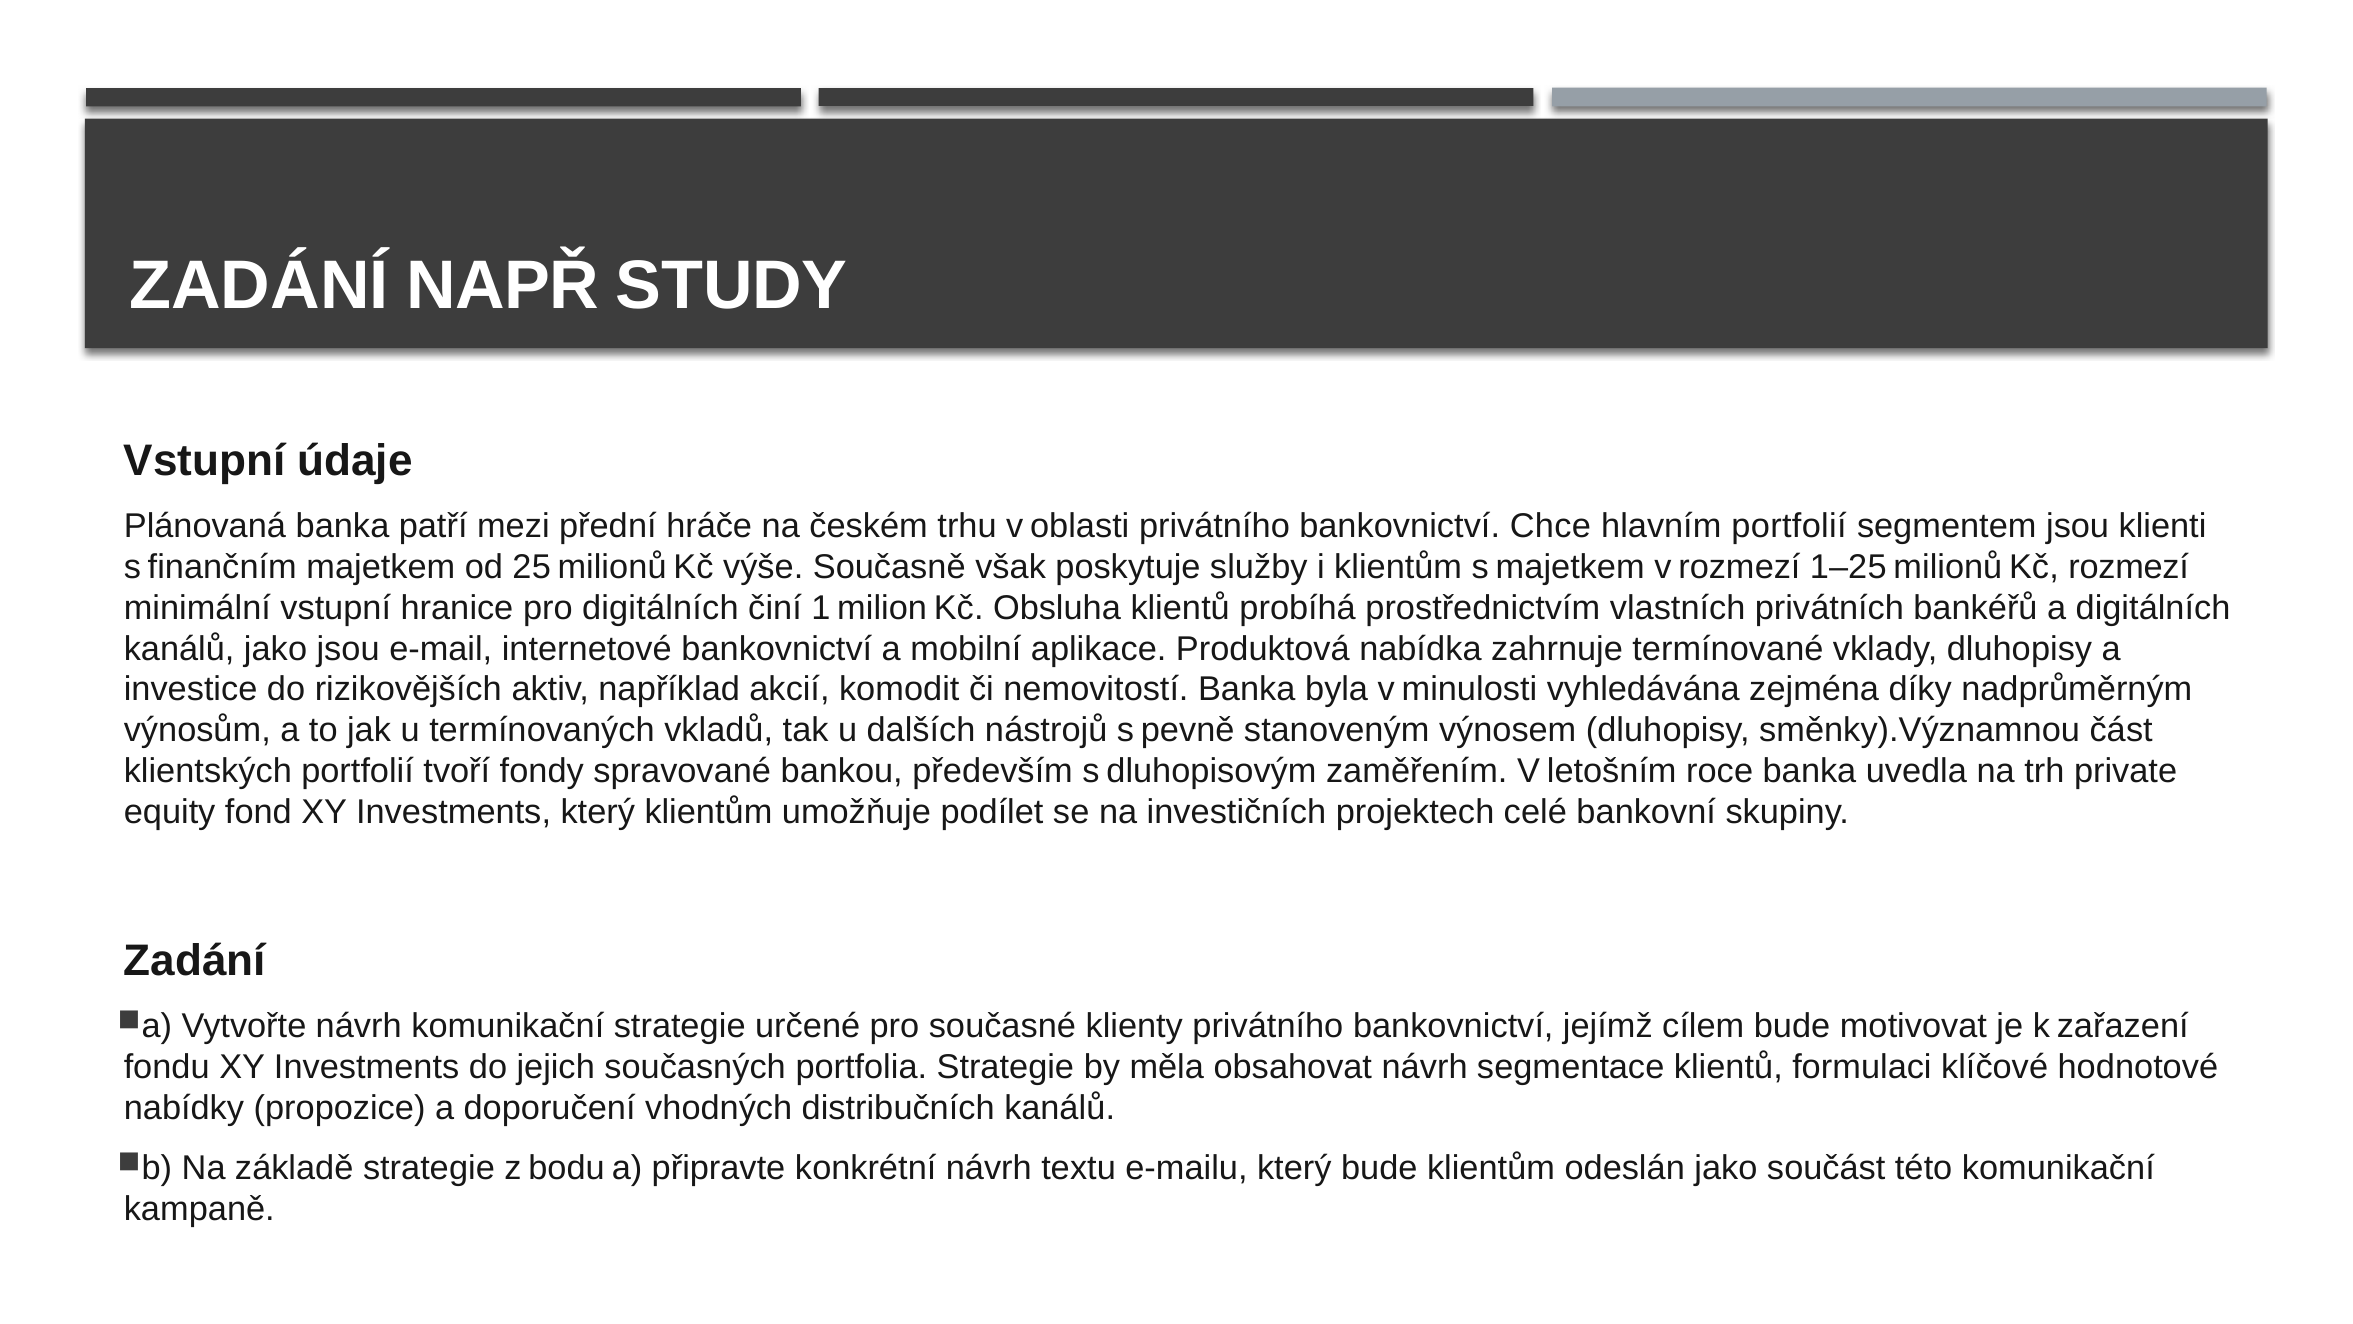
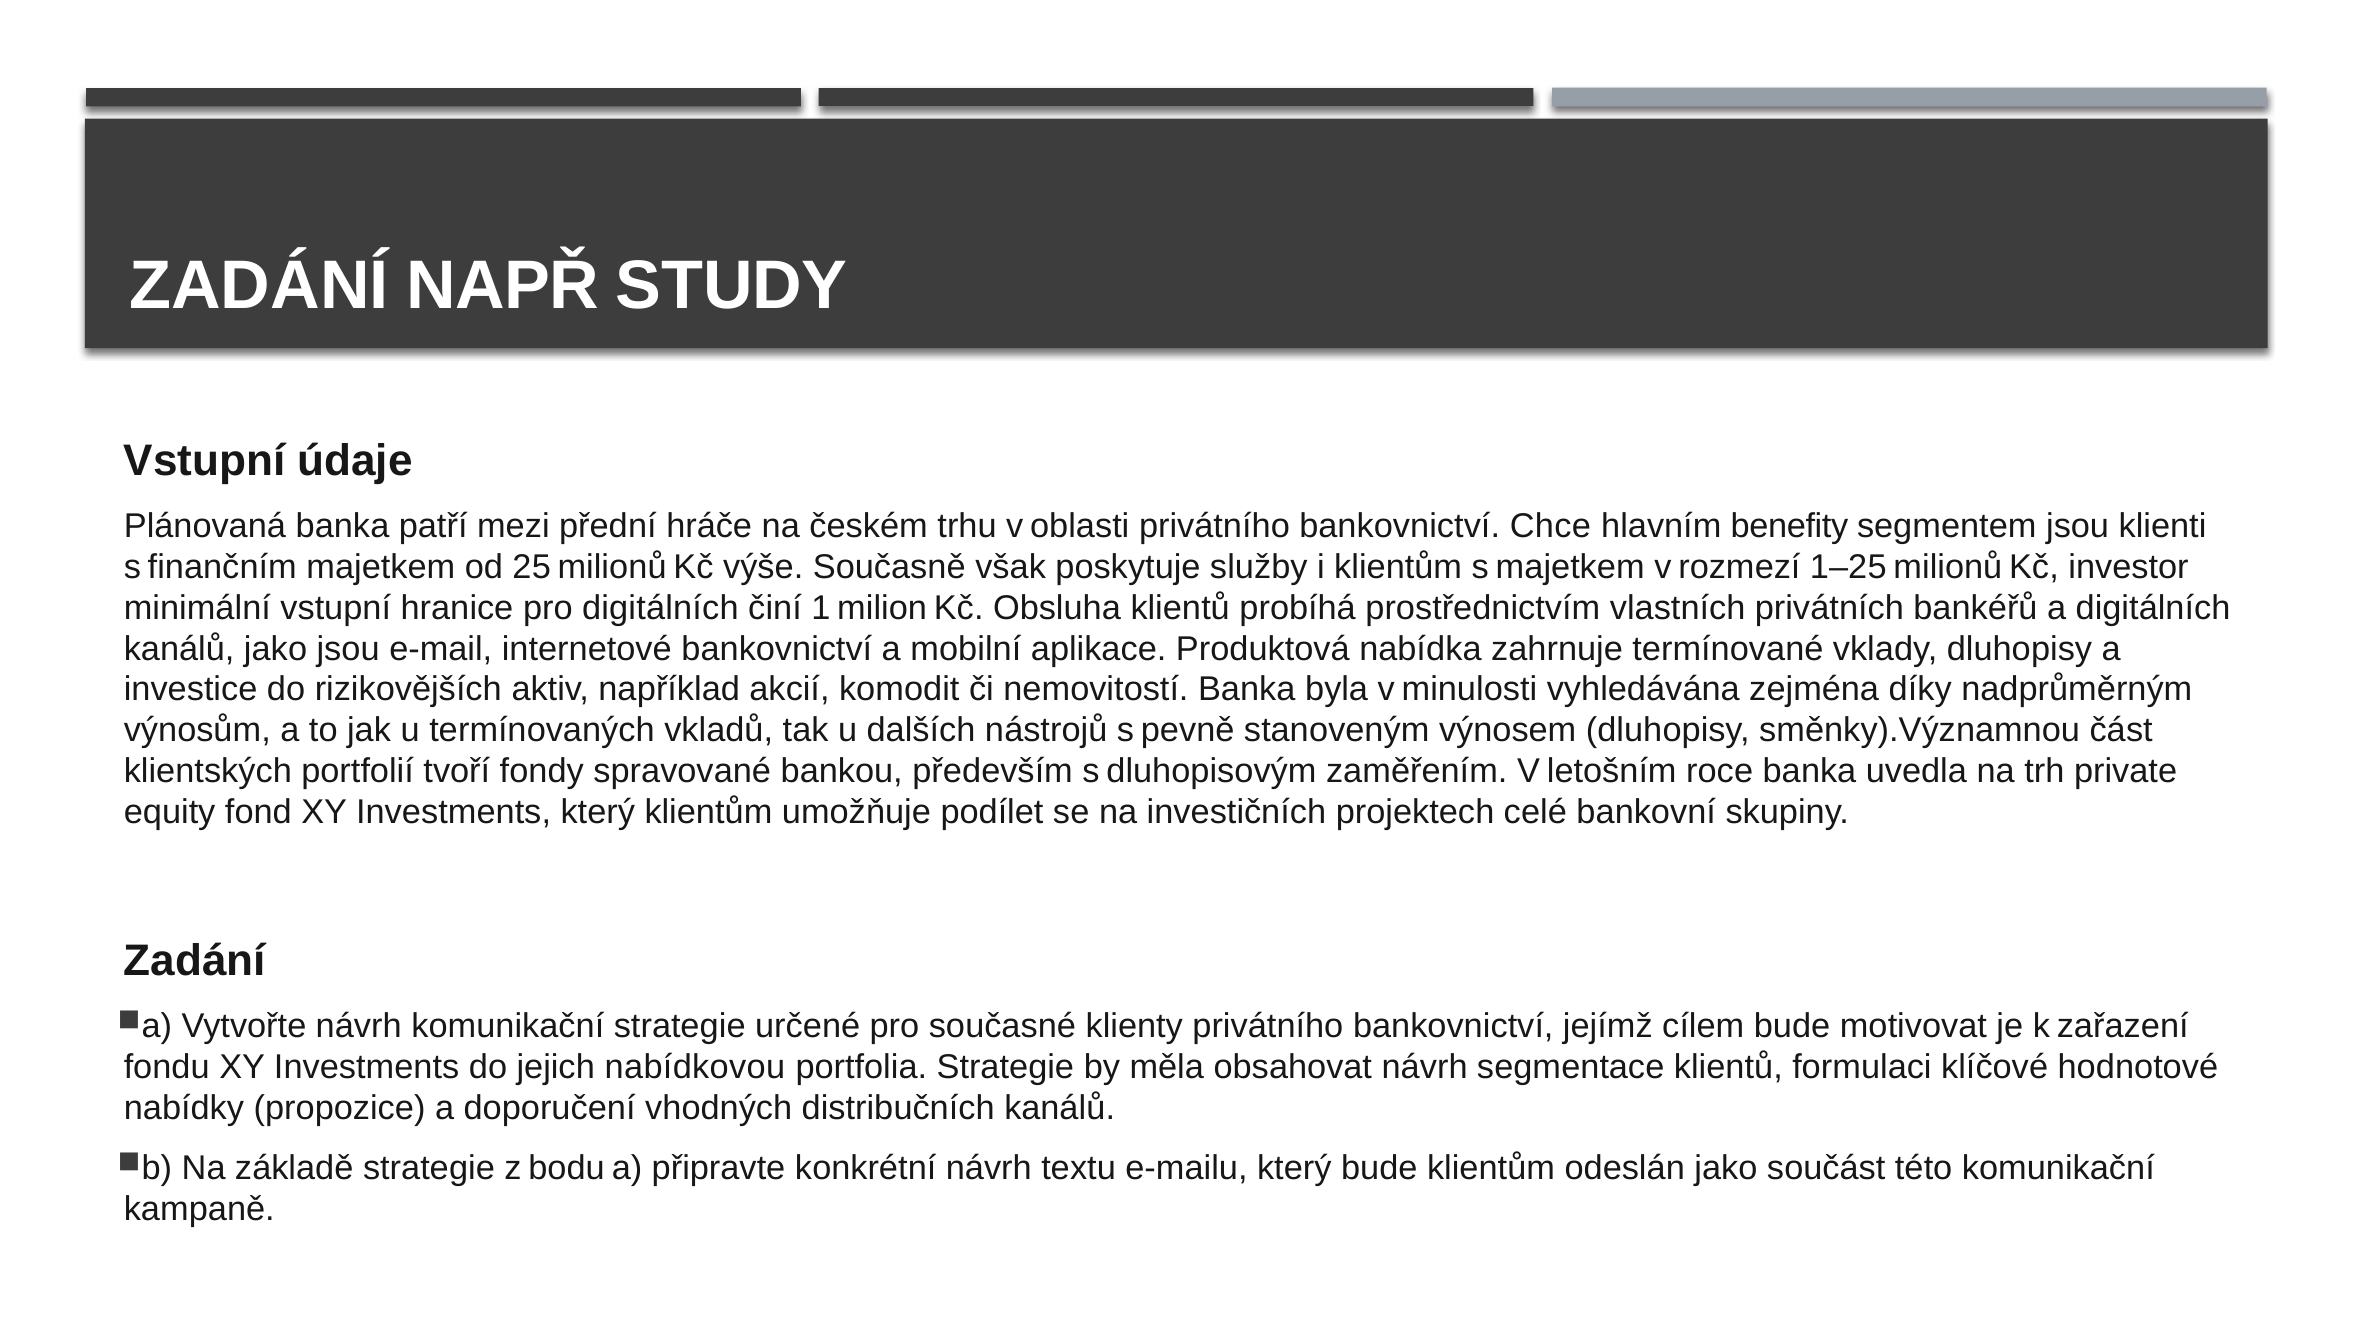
hlavním portfolií: portfolií -> benefity
Kč rozmezí: rozmezí -> investor
současných: současných -> nabídkovou
